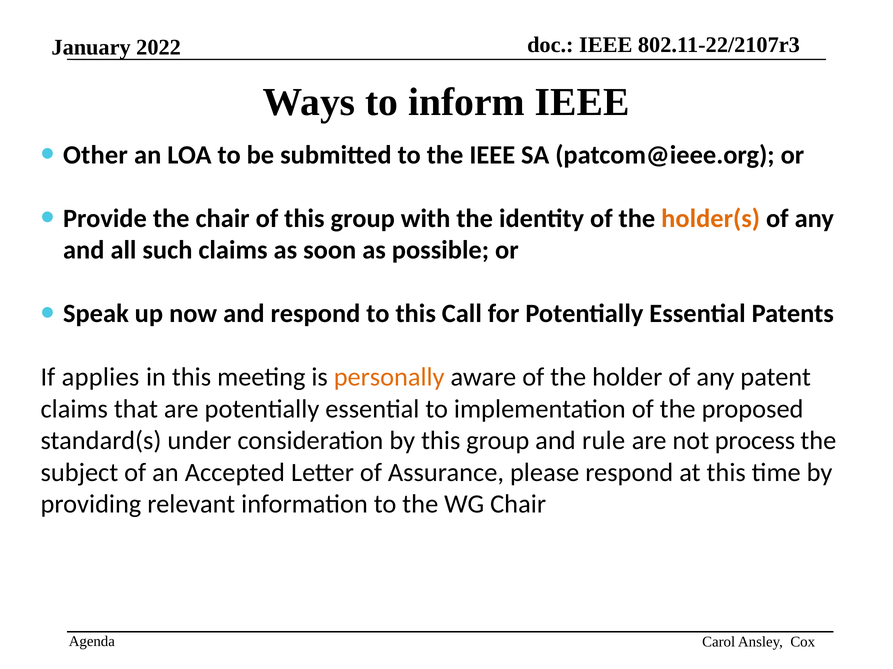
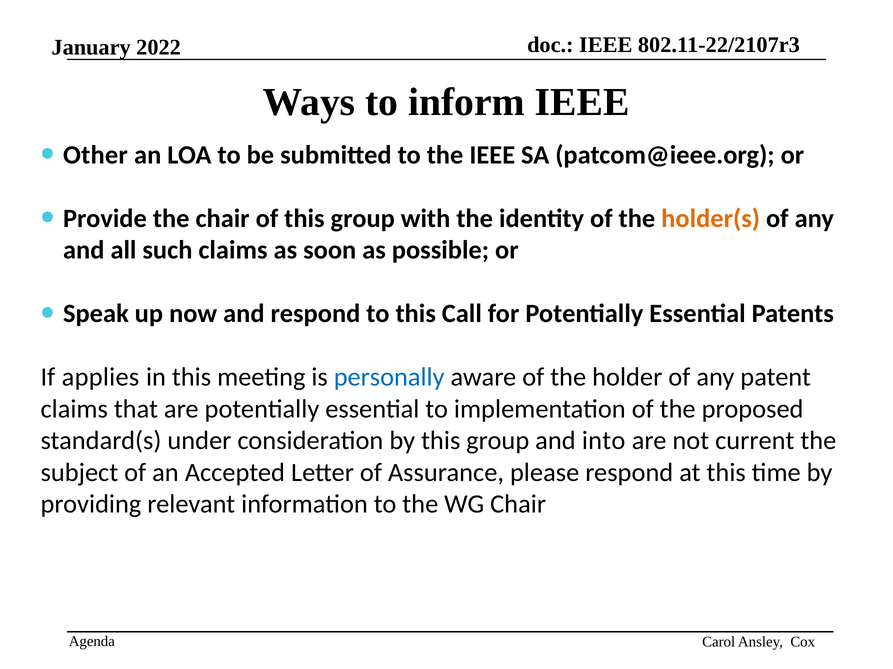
personally colour: orange -> blue
rule: rule -> into
process: process -> current
